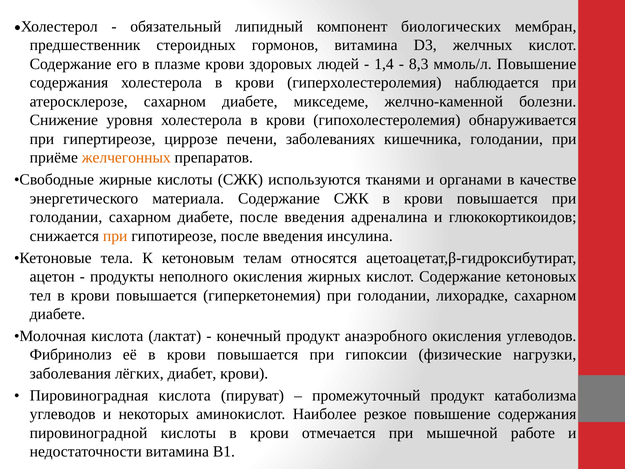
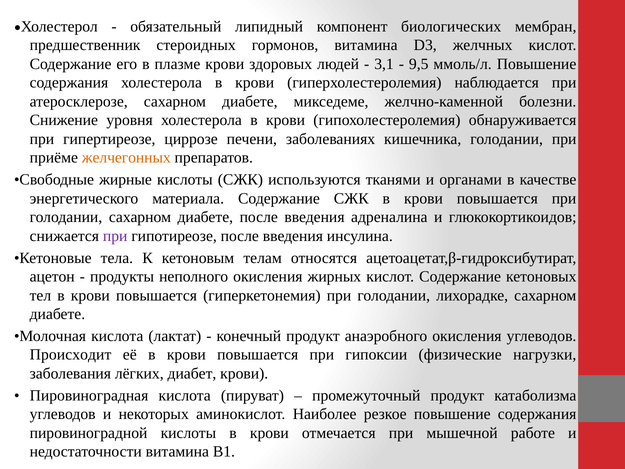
1,4: 1,4 -> 3,1
8,3: 8,3 -> 9,5
при at (115, 236) colour: orange -> purple
Фибринолиз: Фибринолиз -> Происходит
